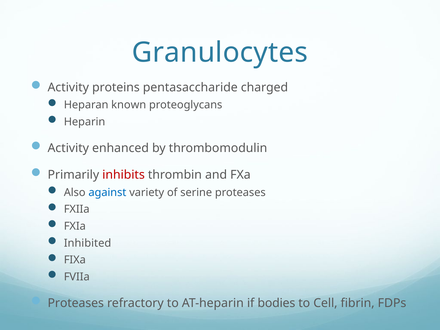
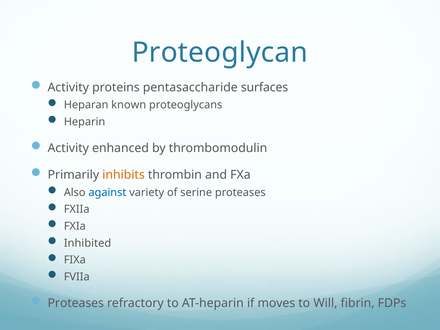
Granulocytes: Granulocytes -> Proteoglycan
charged: charged -> surfaces
inhibits colour: red -> orange
bodies: bodies -> moves
Cell: Cell -> Will
